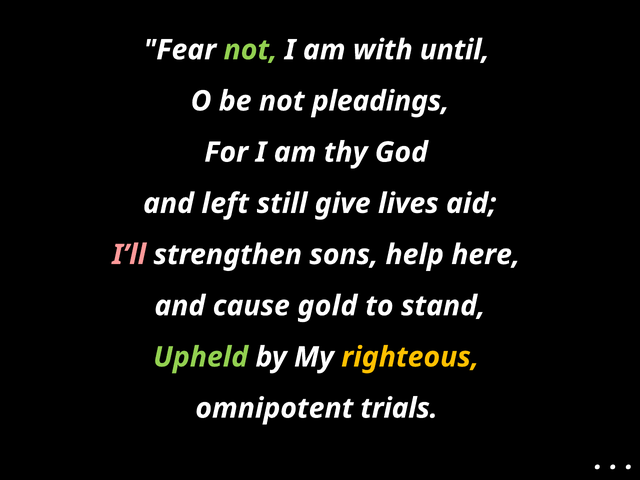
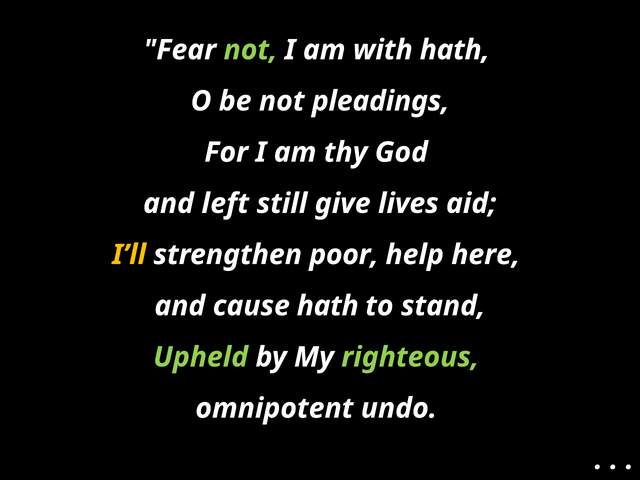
with until: until -> hath
I’ll colour: pink -> yellow
sons: sons -> poor
cause gold: gold -> hath
righteous colour: yellow -> light green
trials: trials -> undo
